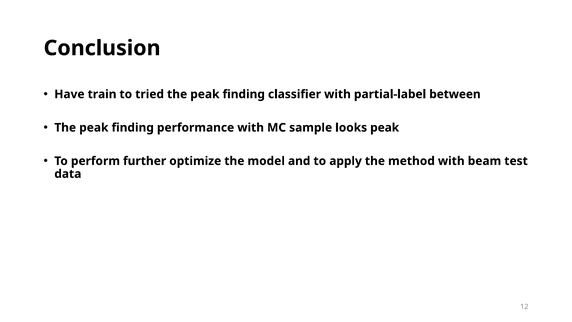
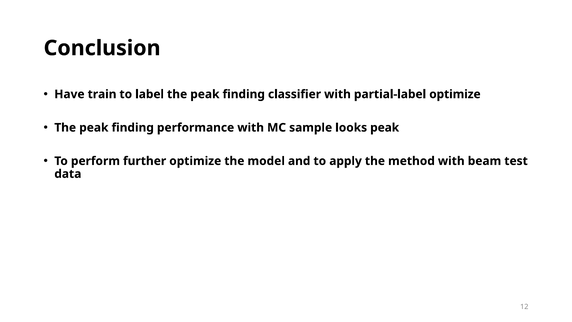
tried: tried -> label
partial-label between: between -> optimize
